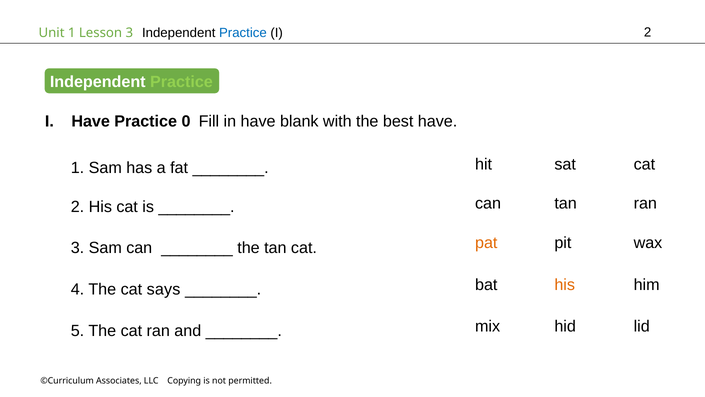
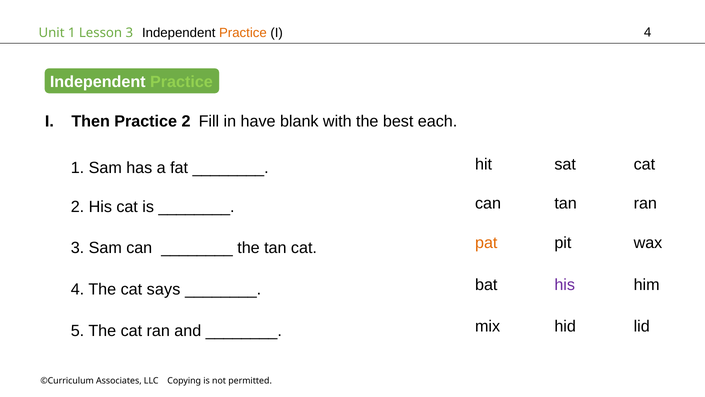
Practice at (243, 33) colour: blue -> orange
3 2: 2 -> 4
I Have: Have -> Then
Practice 0: 0 -> 2
best have: have -> each
his at (565, 285) colour: orange -> purple
